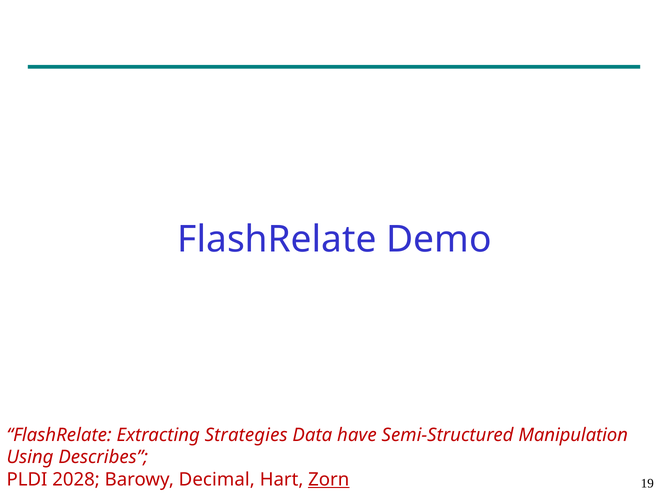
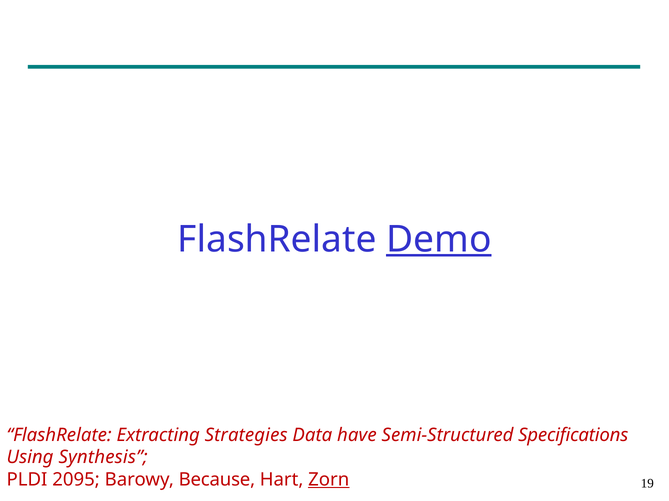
Demo underline: none -> present
Manipulation: Manipulation -> Specifications
Describes: Describes -> Synthesis
2028: 2028 -> 2095
Decimal: Decimal -> Because
